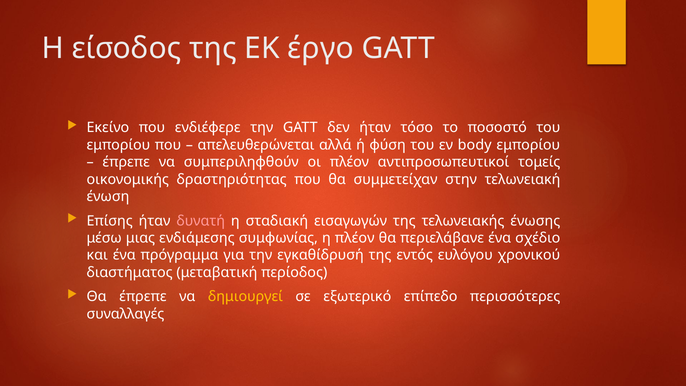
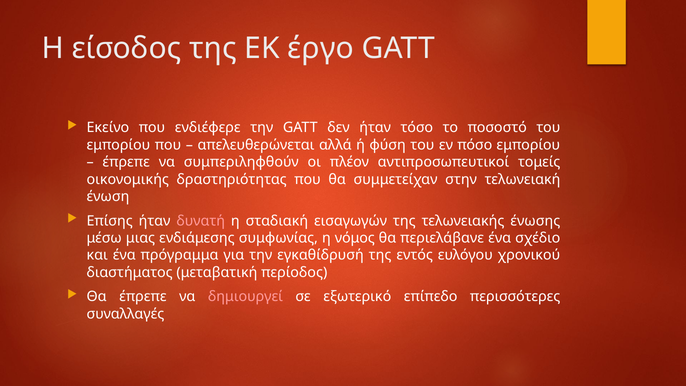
body: body -> πόσο
η πλέον: πλέον -> νόμος
δημιουργεί colour: yellow -> pink
